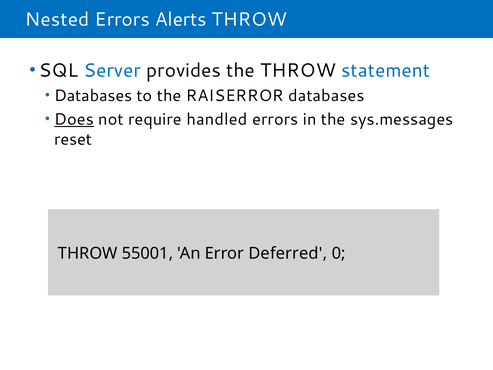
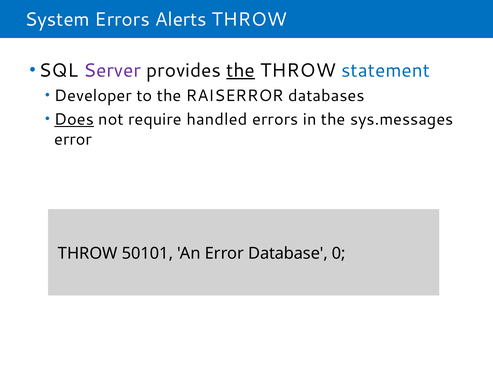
Nested: Nested -> System
Server colour: blue -> purple
the at (241, 70) underline: none -> present
Databases at (93, 96): Databases -> Developer
reset at (73, 139): reset -> error
55001: 55001 -> 50101
Deferred: Deferred -> Database
